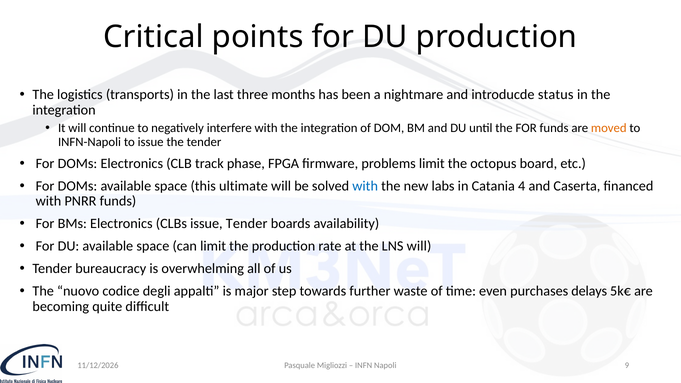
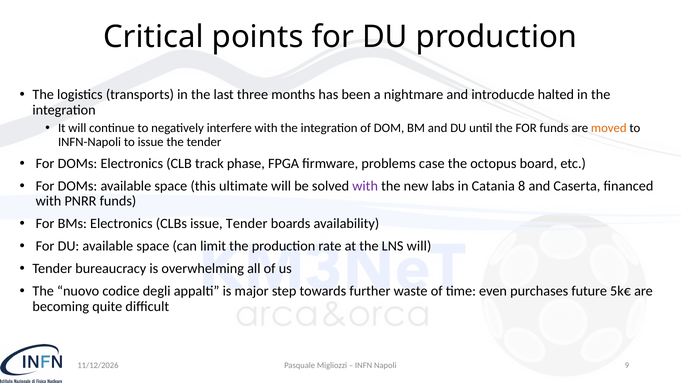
status: status -> halted
problems limit: limit -> case
with at (365, 186) colour: blue -> purple
4: 4 -> 8
delays: delays -> future
